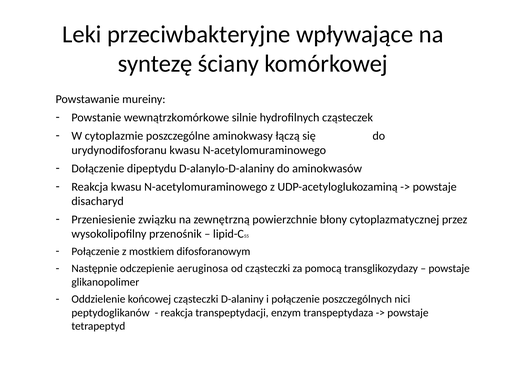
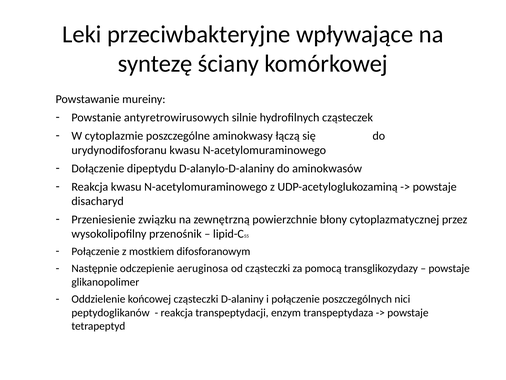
wewnątrzkomórkowe: wewnątrzkomórkowe -> antyretrowirusowych
